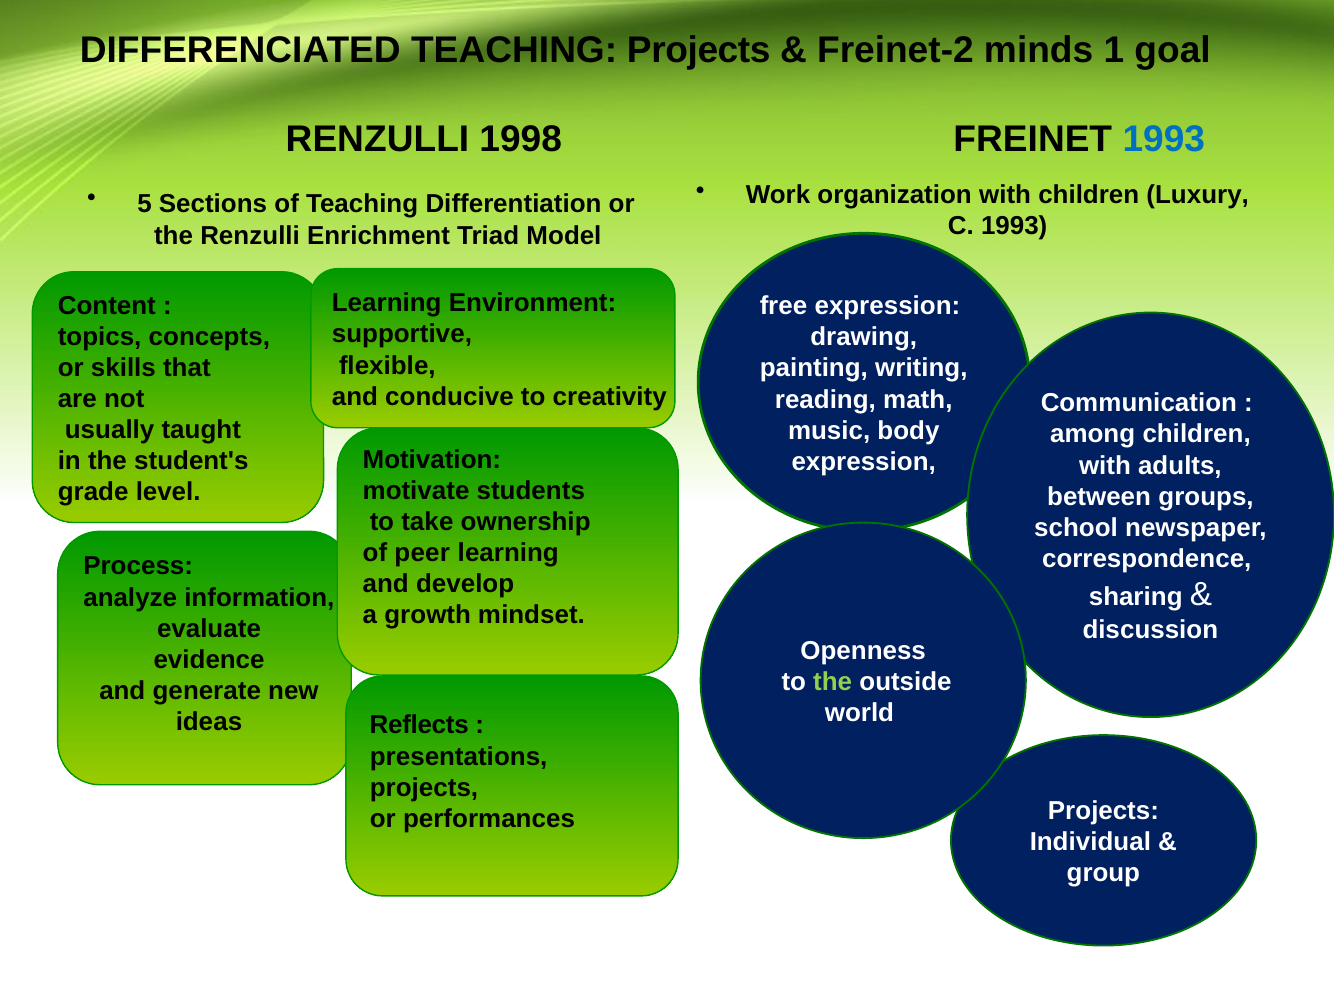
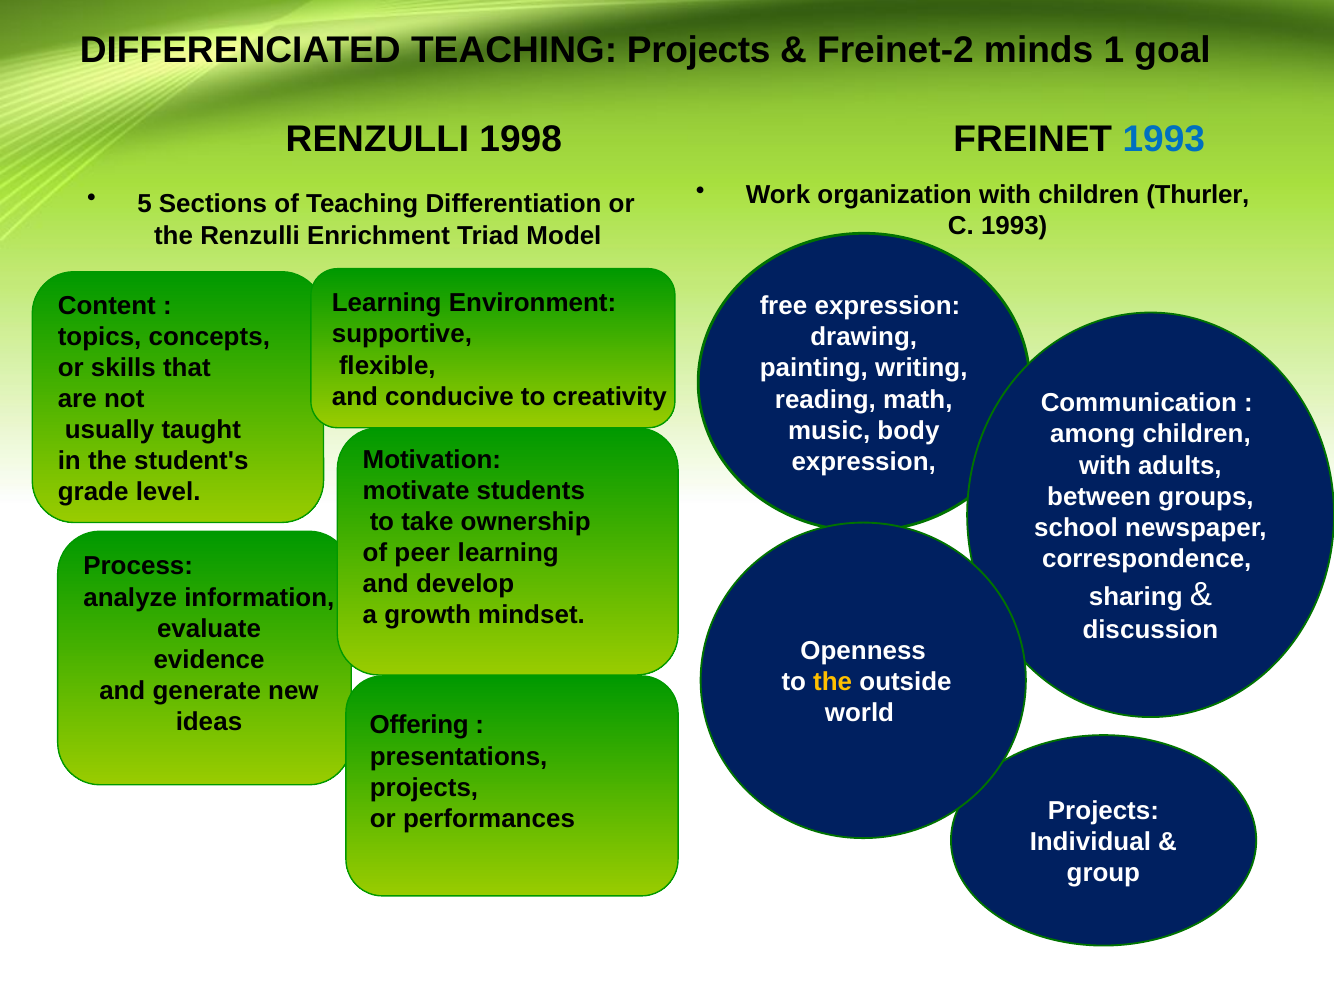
Luxury: Luxury -> Thurler
the at (833, 682) colour: light green -> yellow
Reflects: Reflects -> Offering
